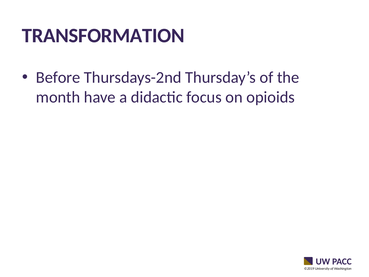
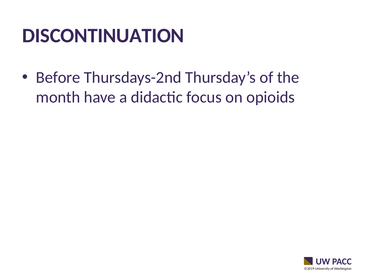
TRANSFORMATION: TRANSFORMATION -> DISCONTINUATION
